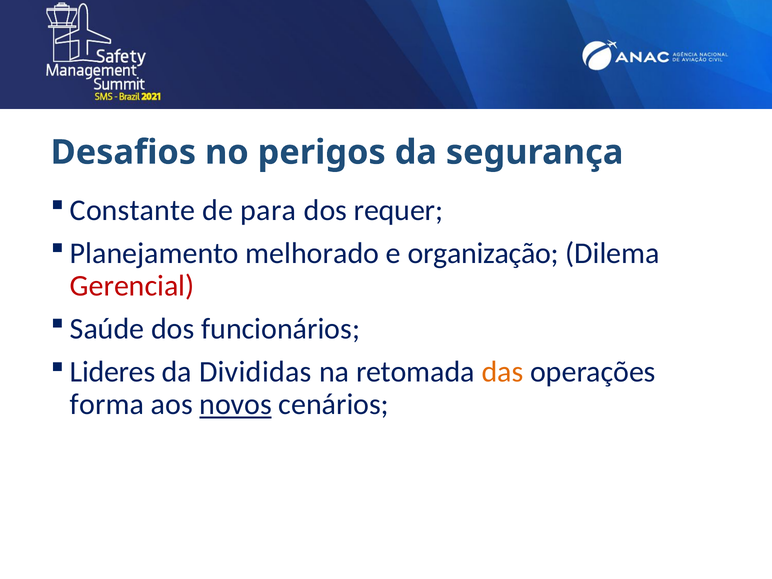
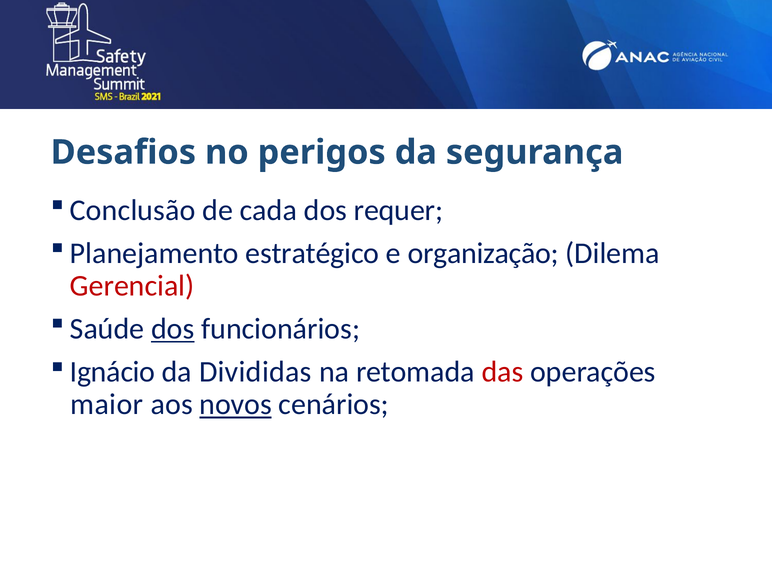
Constante: Constante -> Conclusão
para: para -> cada
melhorado: melhorado -> estratégico
dos at (173, 329) underline: none -> present
Lideres: Lideres -> Ignácio
das colour: orange -> red
forma: forma -> maior
